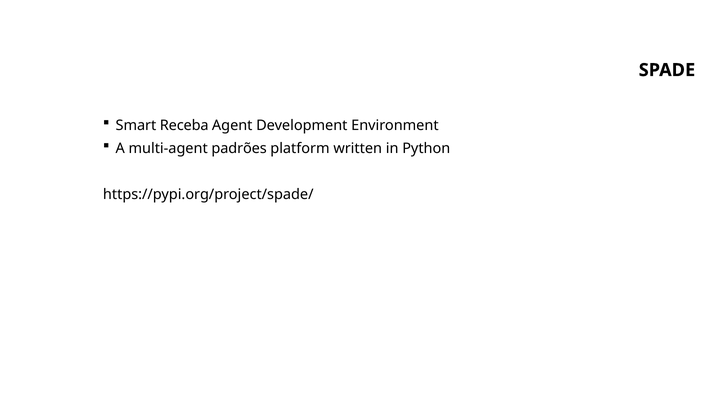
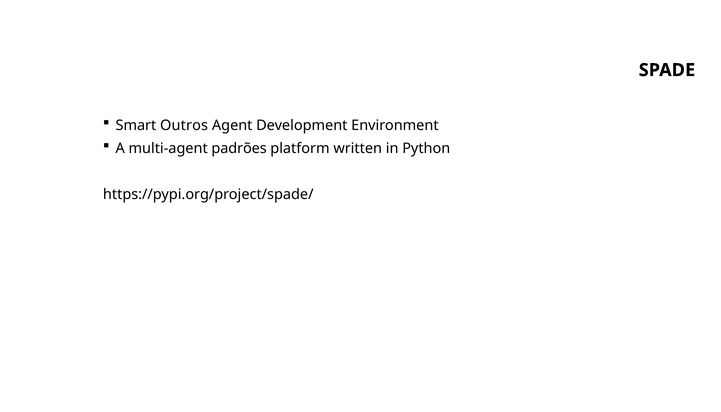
Receba: Receba -> Outros
